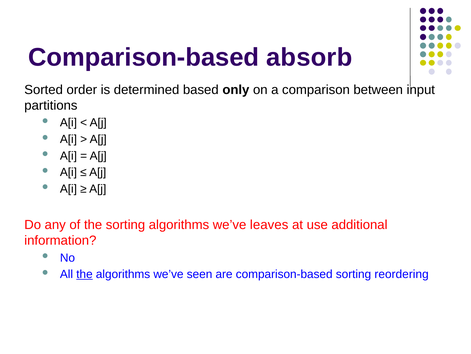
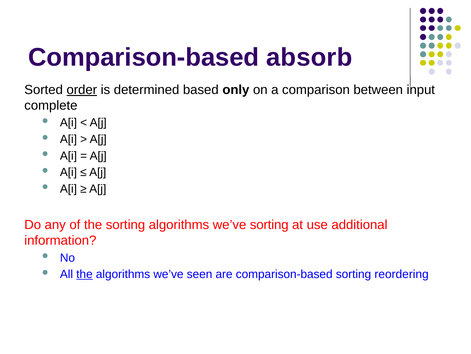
order underline: none -> present
partitions: partitions -> complete
we’ve leaves: leaves -> sorting
